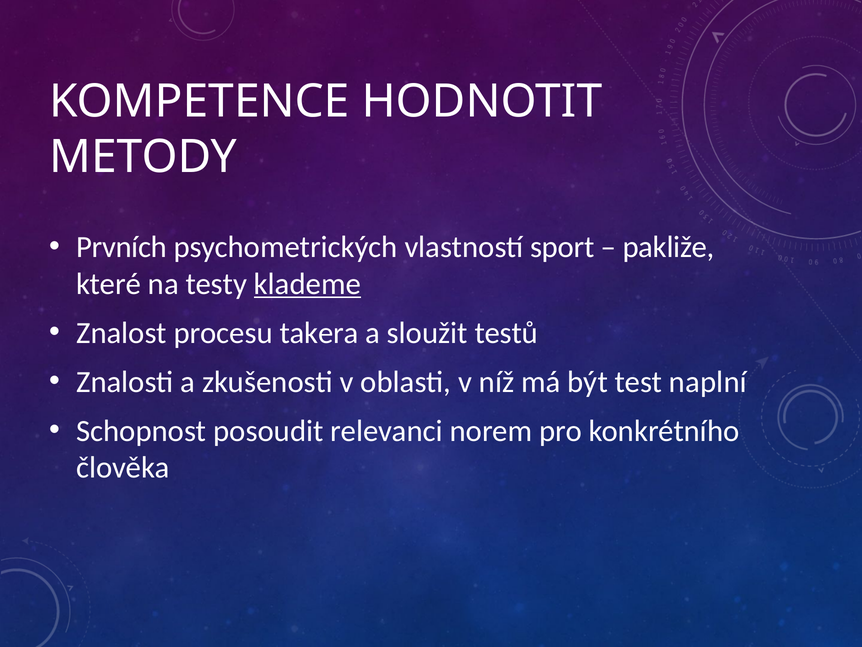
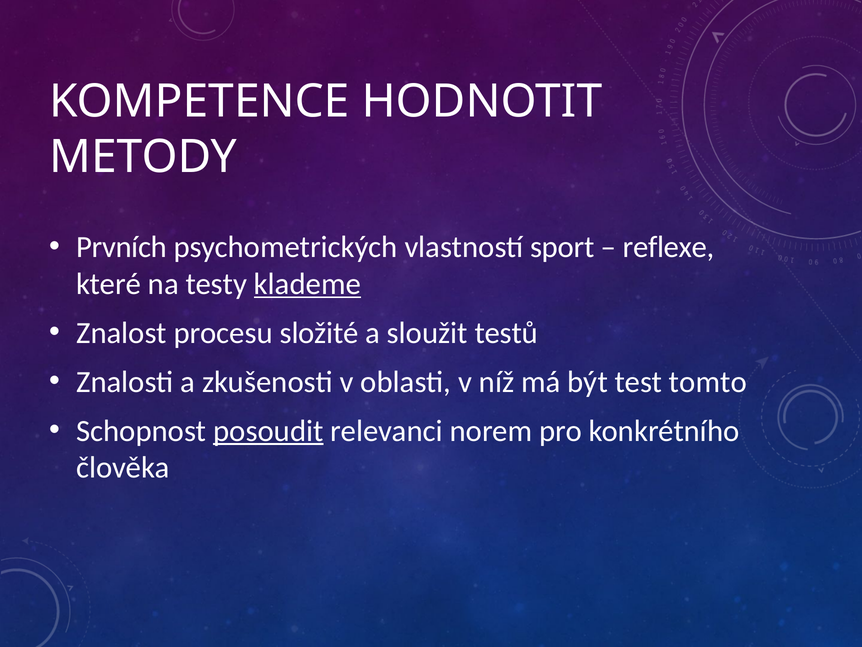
pakliže: pakliže -> reflexe
takera: takera -> složité
naplní: naplní -> tomto
posoudit underline: none -> present
